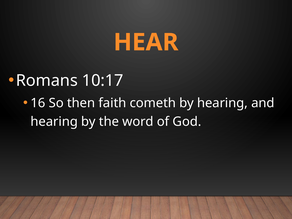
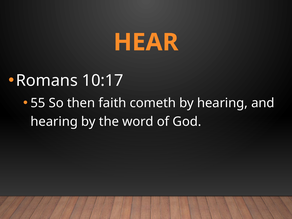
16: 16 -> 55
